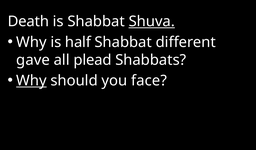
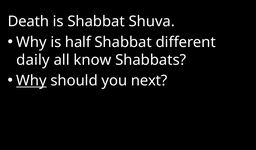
Shuva underline: present -> none
gave: gave -> daily
plead: plead -> know
face: face -> next
